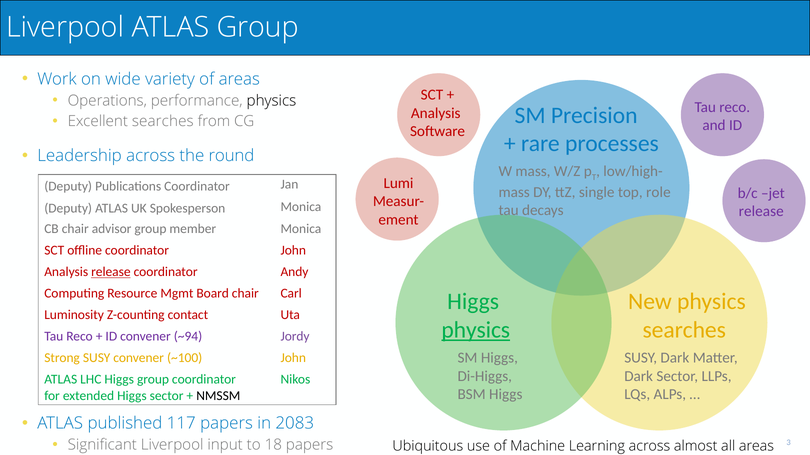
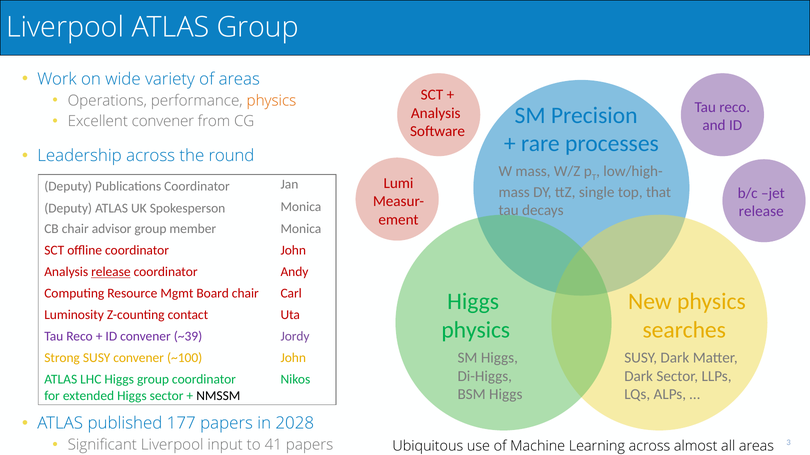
physics at (271, 101) colour: black -> orange
Excellent searches: searches -> convener
role: role -> that
physics at (476, 330) underline: present -> none
~94: ~94 -> ~39
117: 117 -> 177
2083: 2083 -> 2028
18: 18 -> 41
